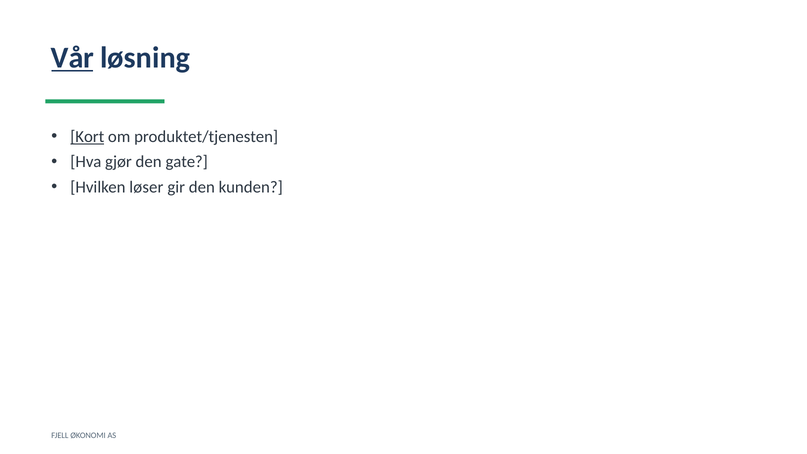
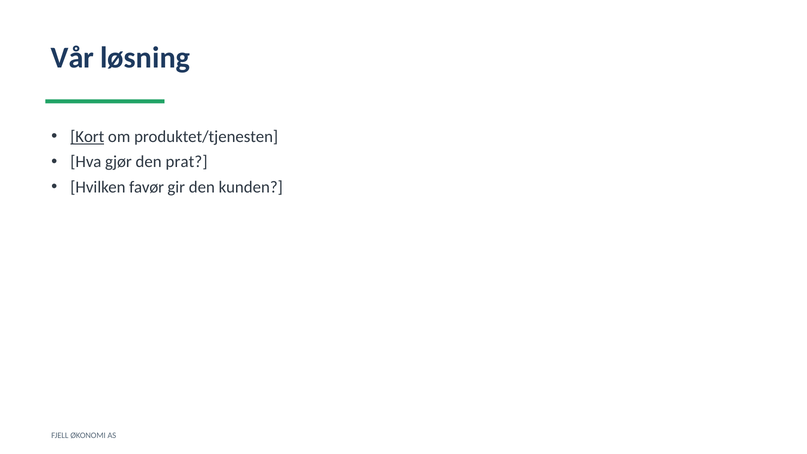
Vår underline: present -> none
gate: gate -> prat
løser: løser -> favør
